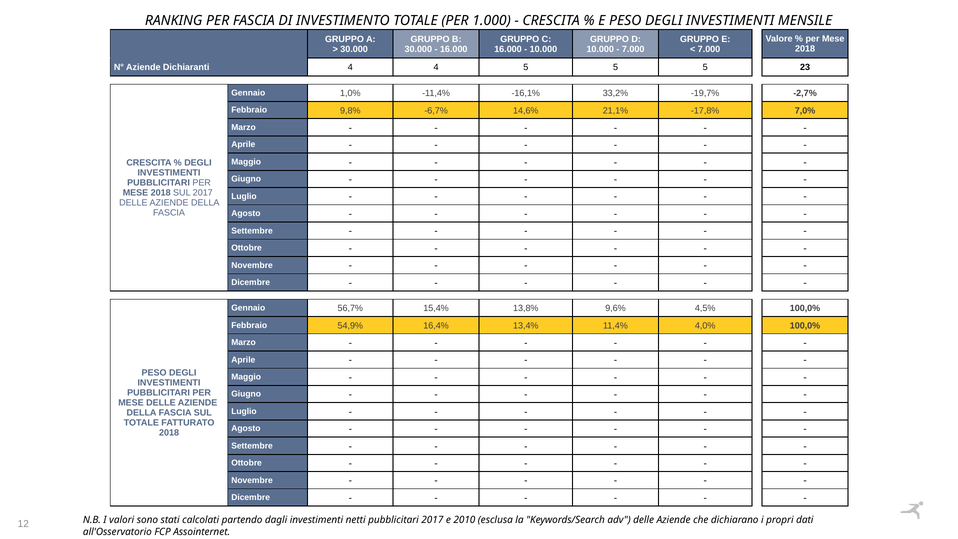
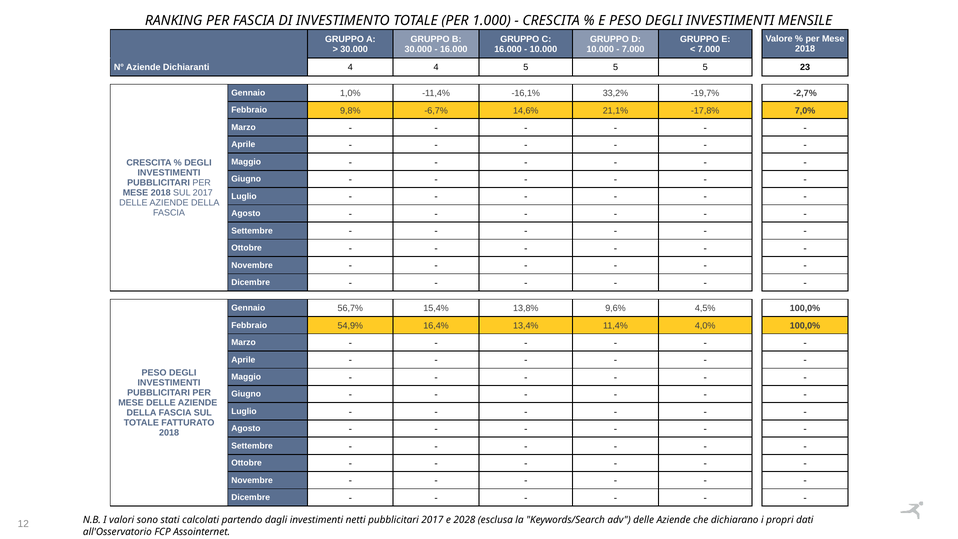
2010: 2010 -> 2028
